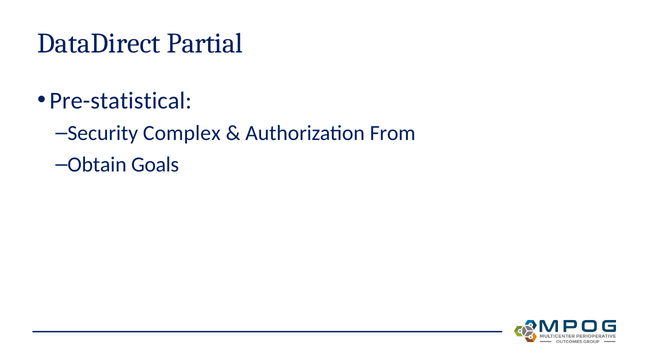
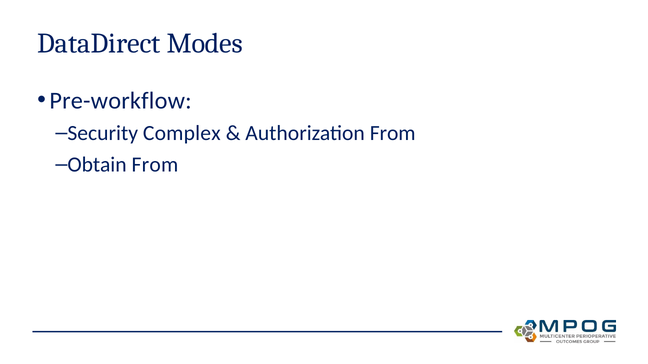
Partial: Partial -> Modes
Pre-statistical: Pre-statistical -> Pre-workflow
Obtain Goals: Goals -> From
